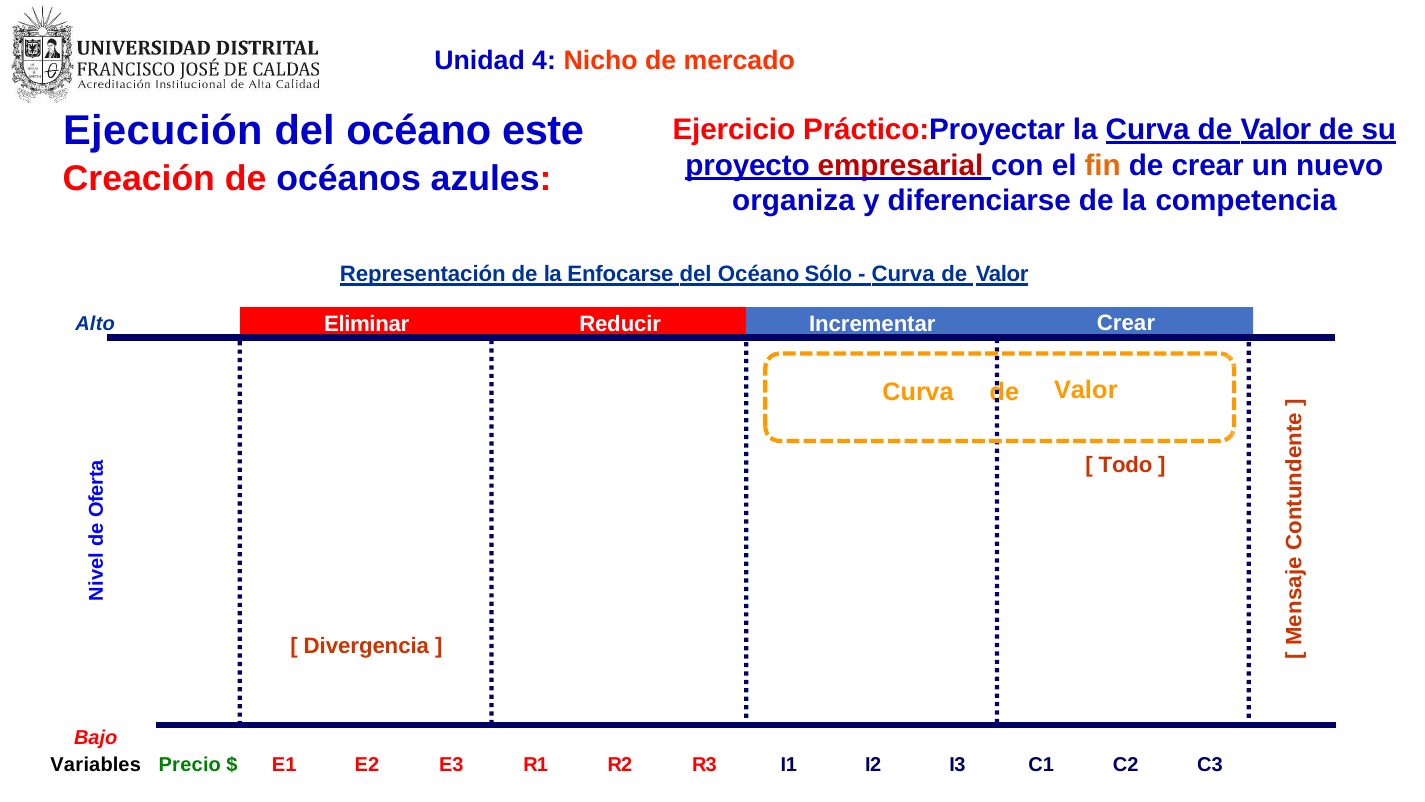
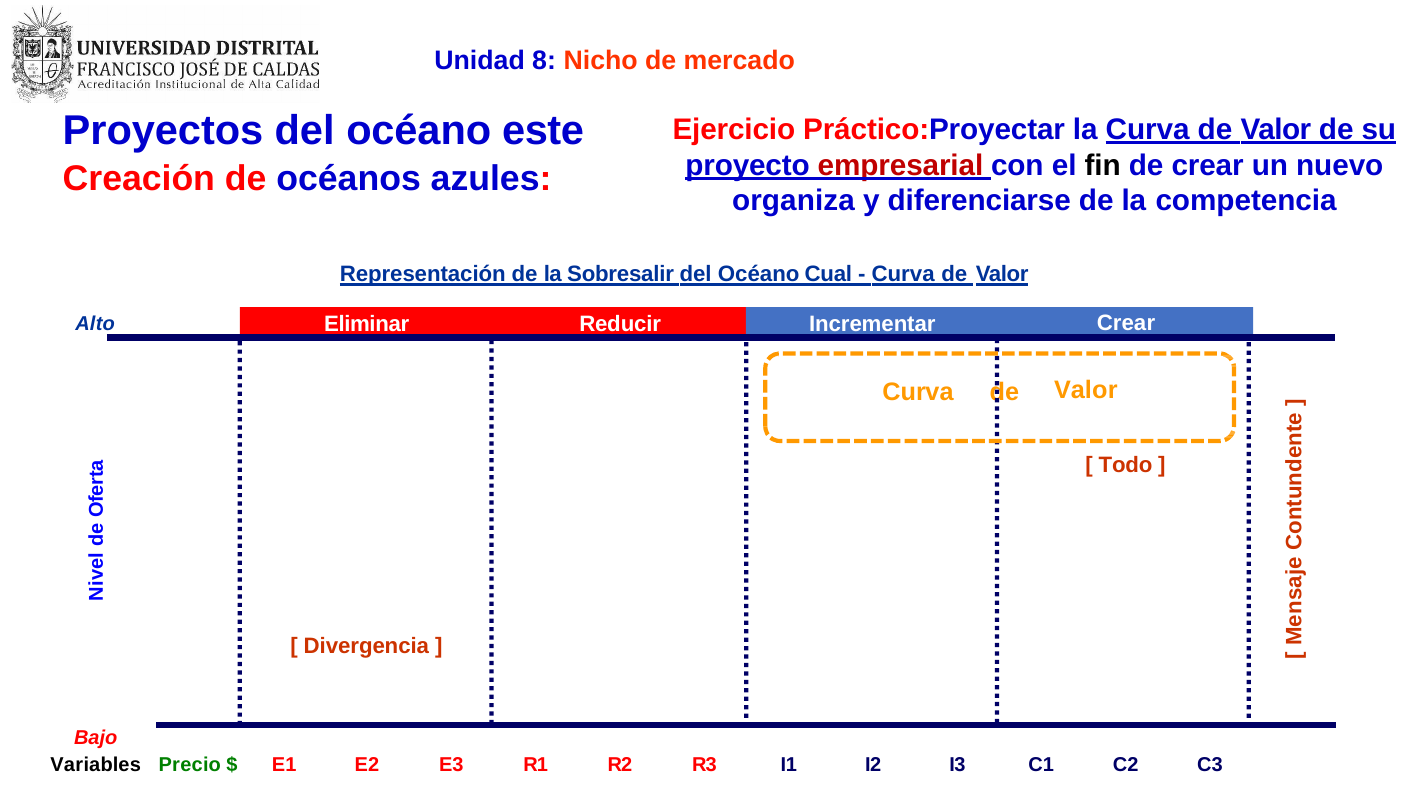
4: 4 -> 8
Ejecución: Ejecución -> Proyectos
fin colour: orange -> black
Enfocarse: Enfocarse -> Sobresalir
Sólo: Sólo -> Cual
